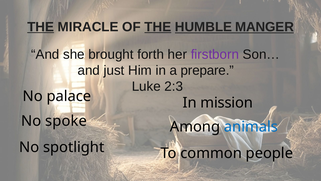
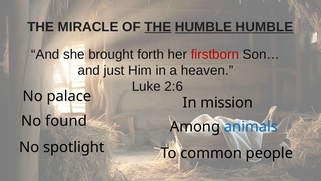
THE at (41, 27) underline: present -> none
HUMBLE MANGER: MANGER -> HUMBLE
firstborn colour: purple -> red
prepare: prepare -> heaven
2:3: 2:3 -> 2:6
spoke: spoke -> found
